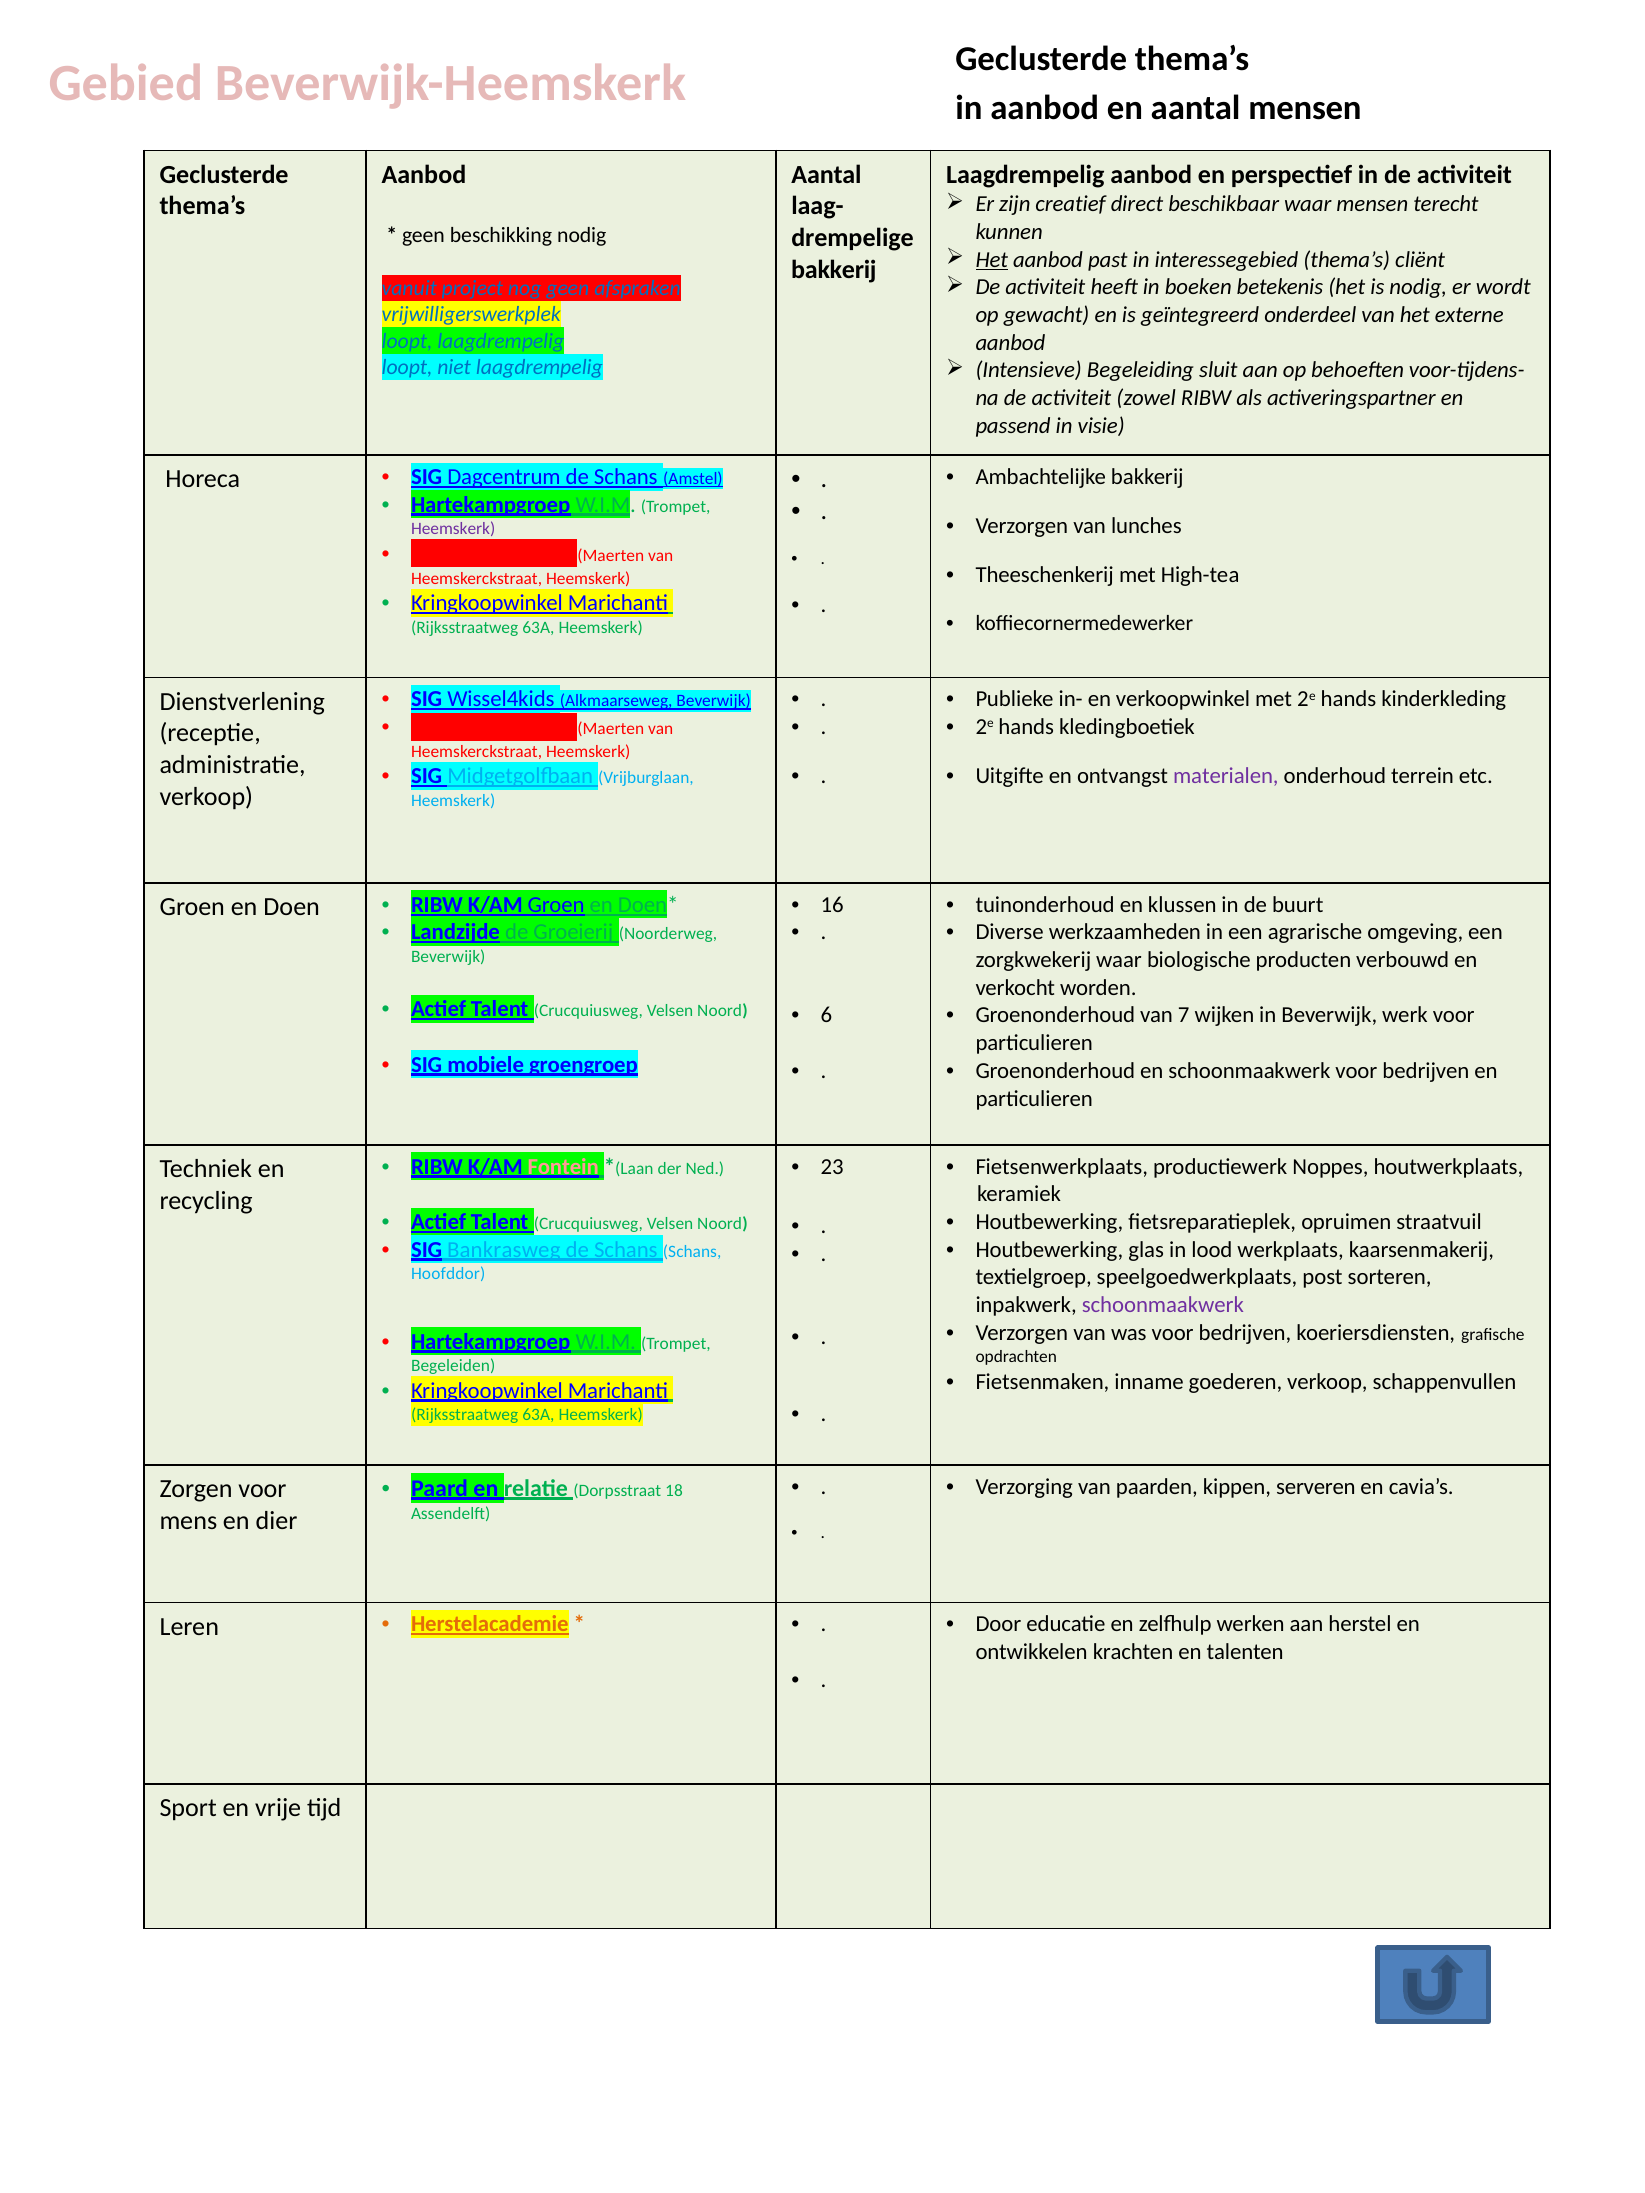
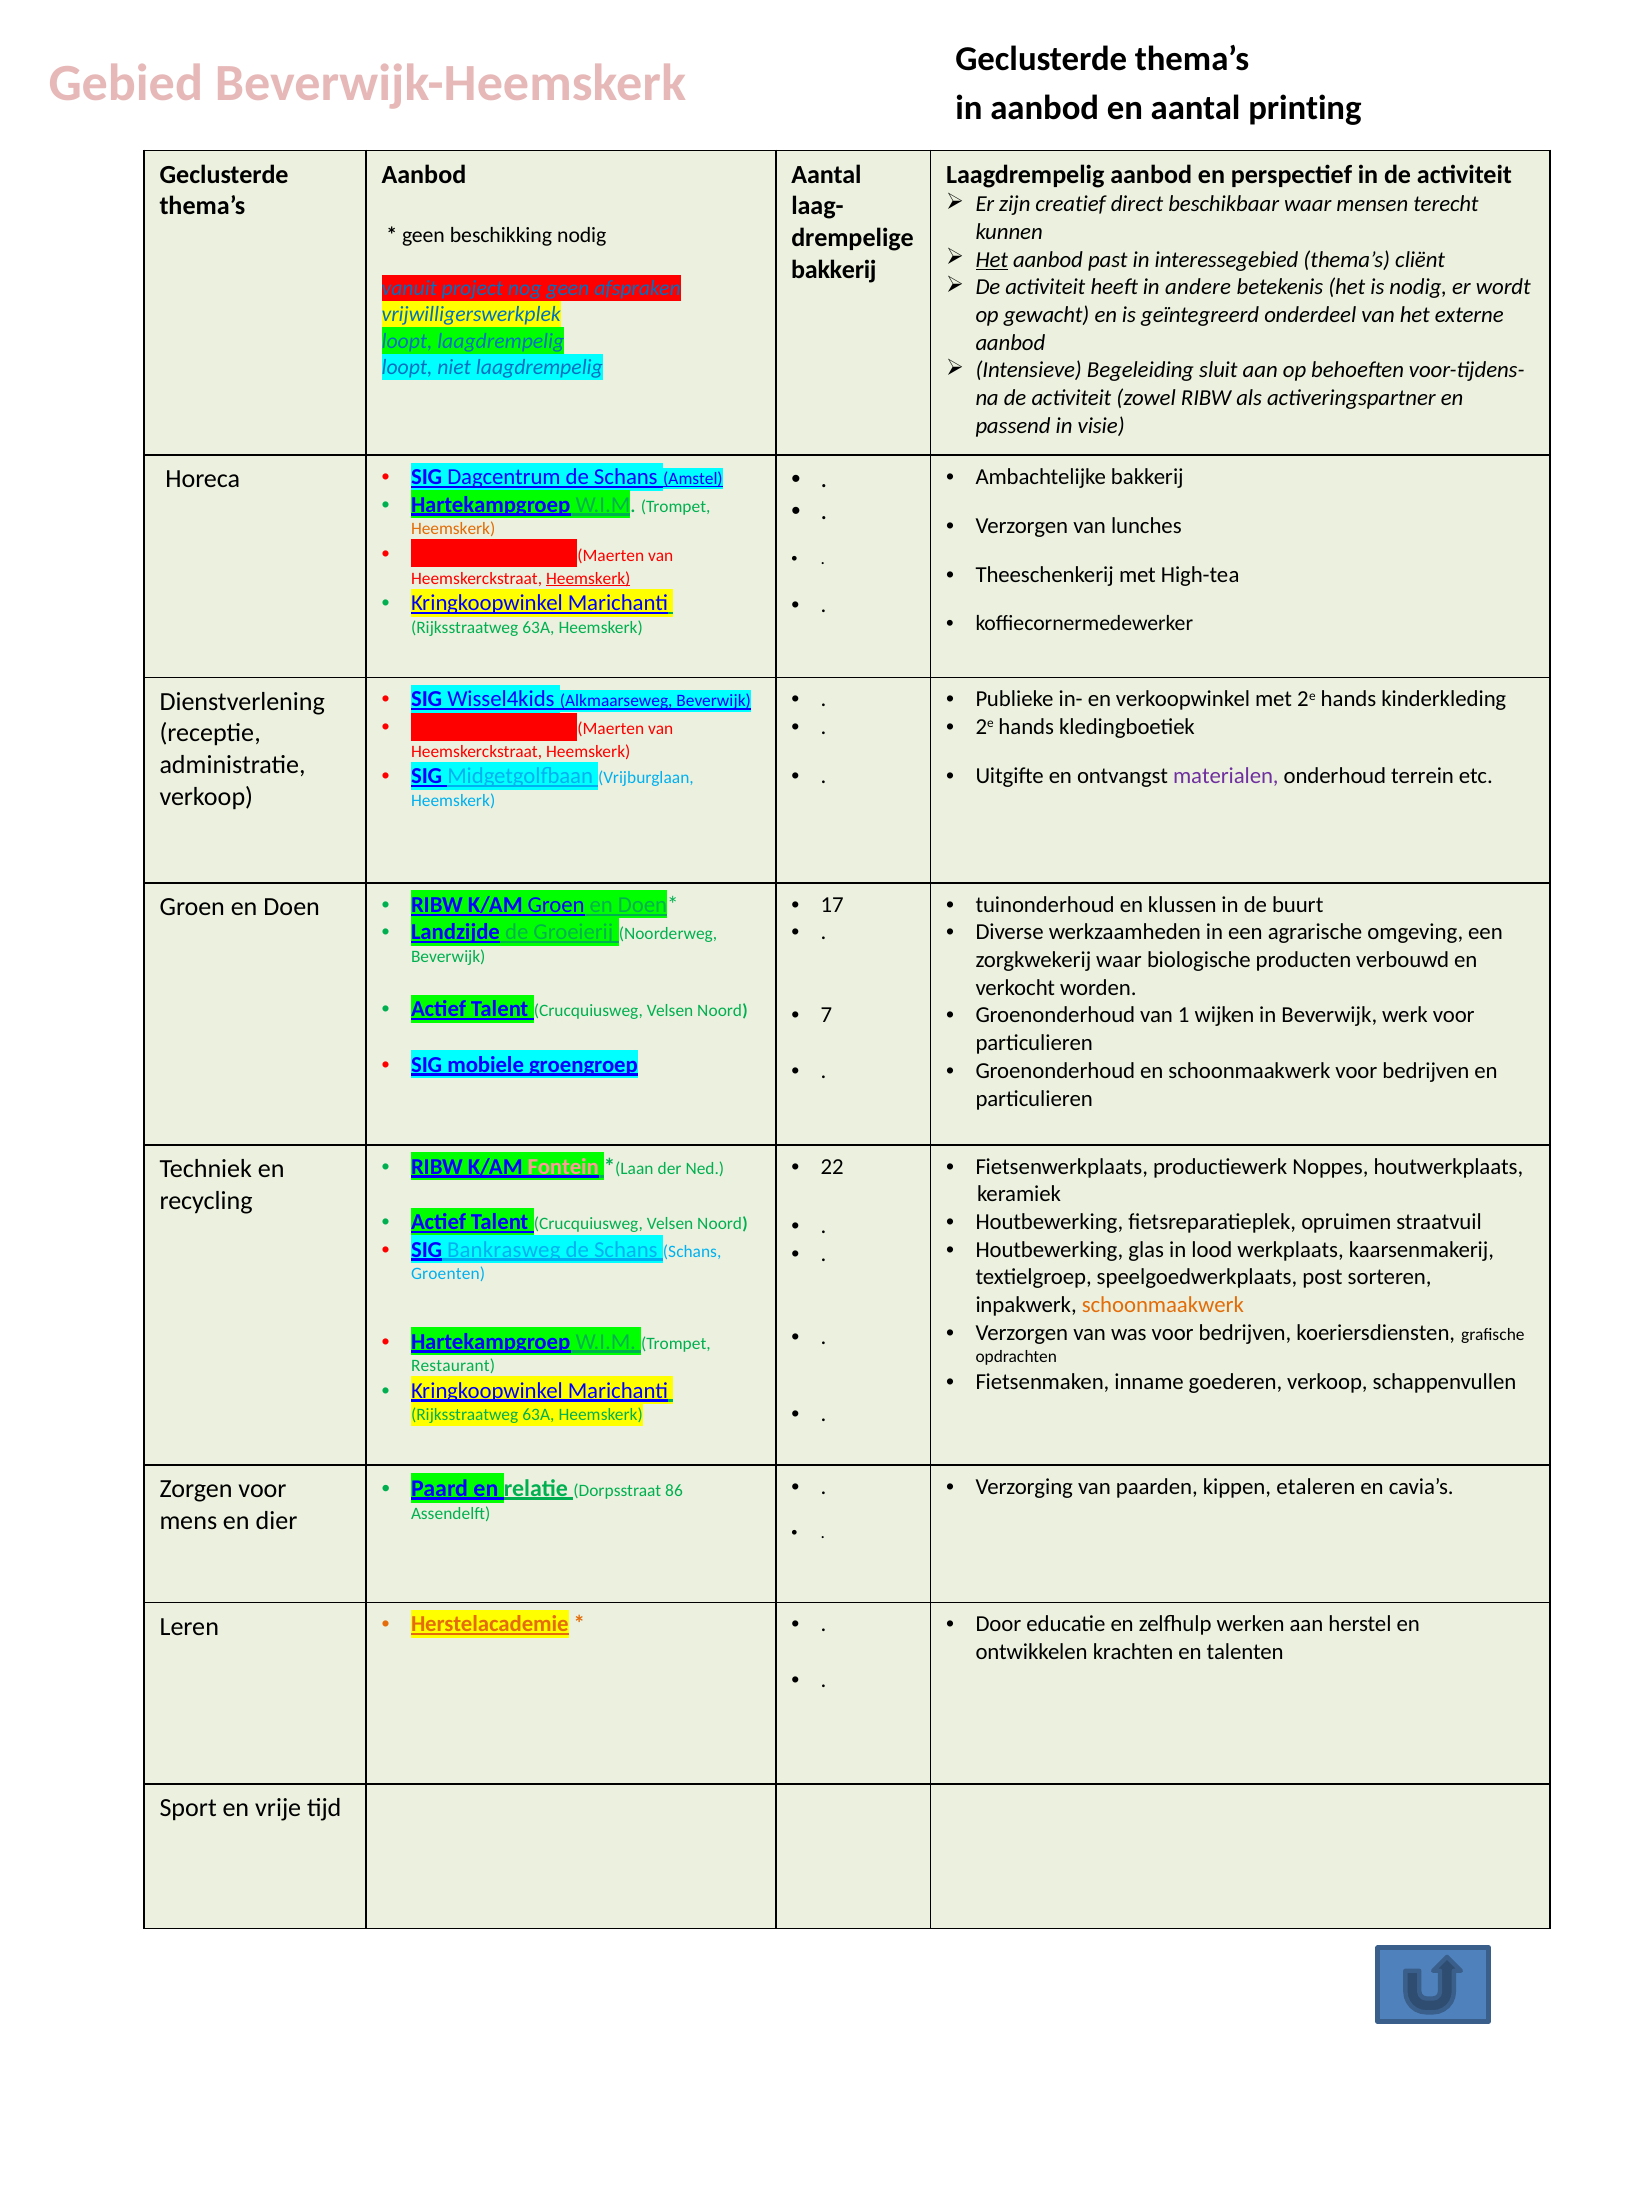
aantal mensen: mensen -> printing
boeken: boeken -> andere
Heemskerk at (453, 529) colour: purple -> orange
Heemskerk at (588, 578) underline: none -> present
16: 16 -> 17
6: 6 -> 7
7: 7 -> 1
23: 23 -> 22
Hoofddor: Hoofddor -> Groenten
schoonmaakwerk at (1163, 1305) colour: purple -> orange
Begeleiden: Begeleiden -> Restaurant
serveren: serveren -> etaleren
18: 18 -> 86
